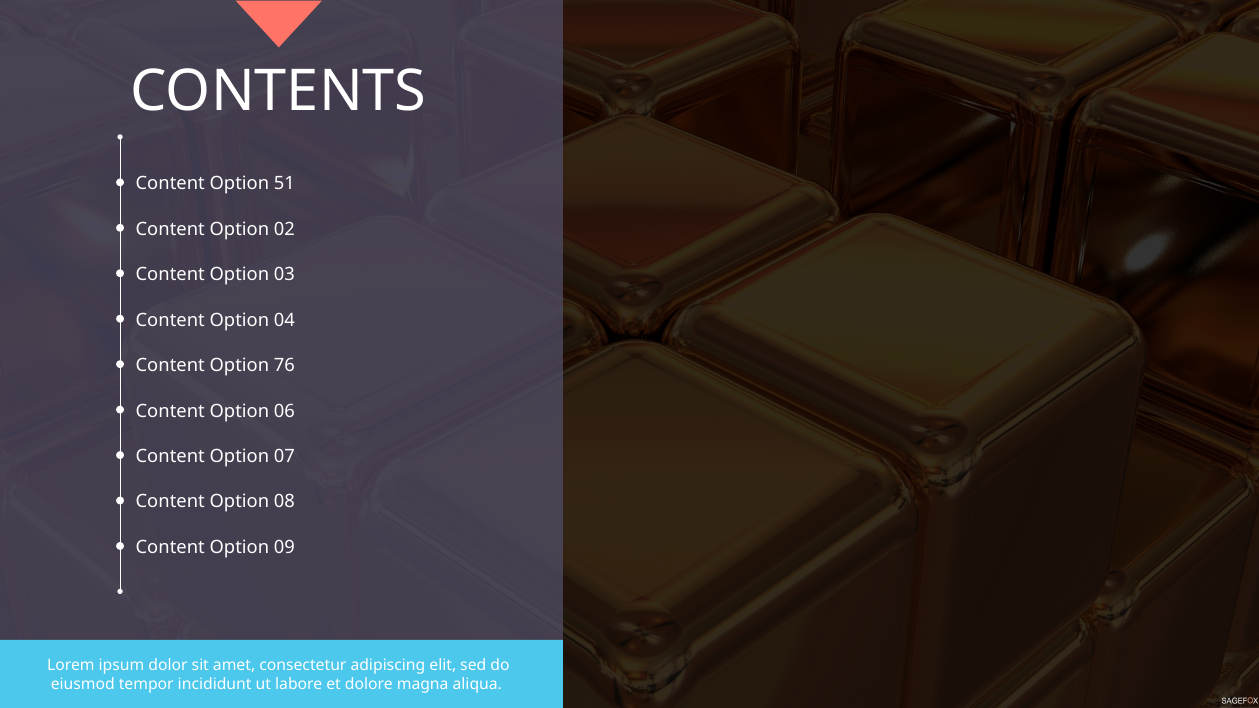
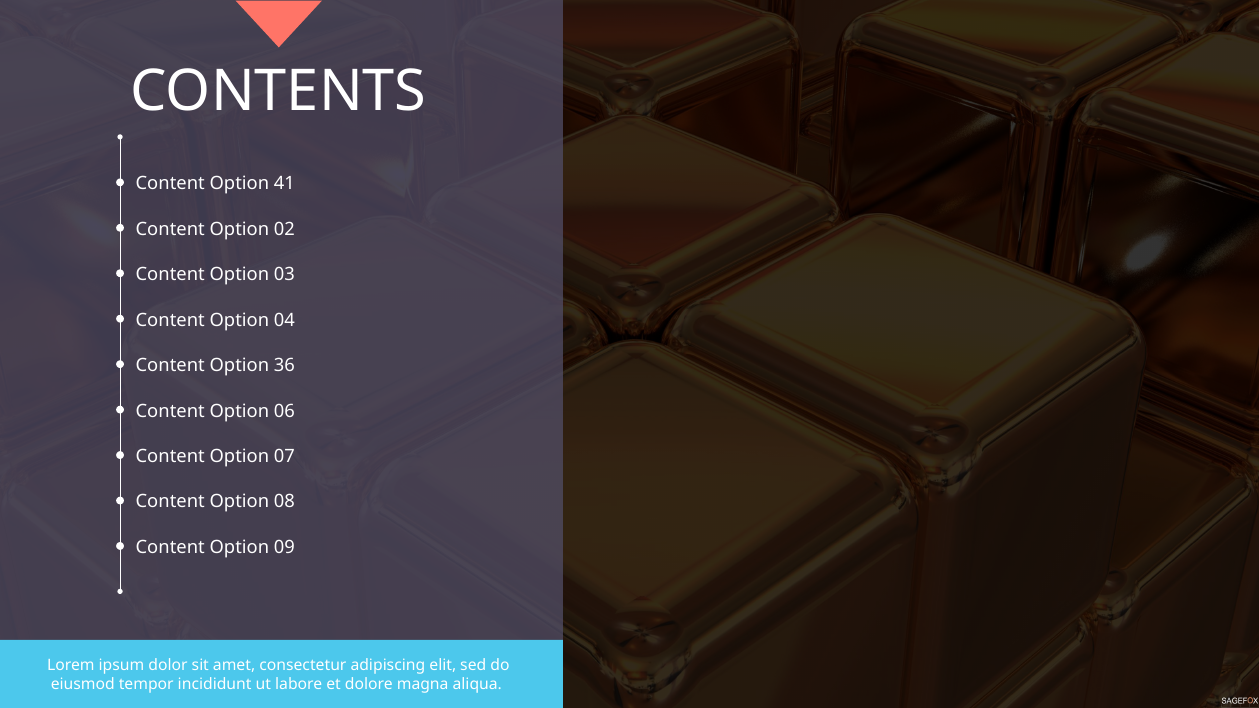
51: 51 -> 41
76: 76 -> 36
